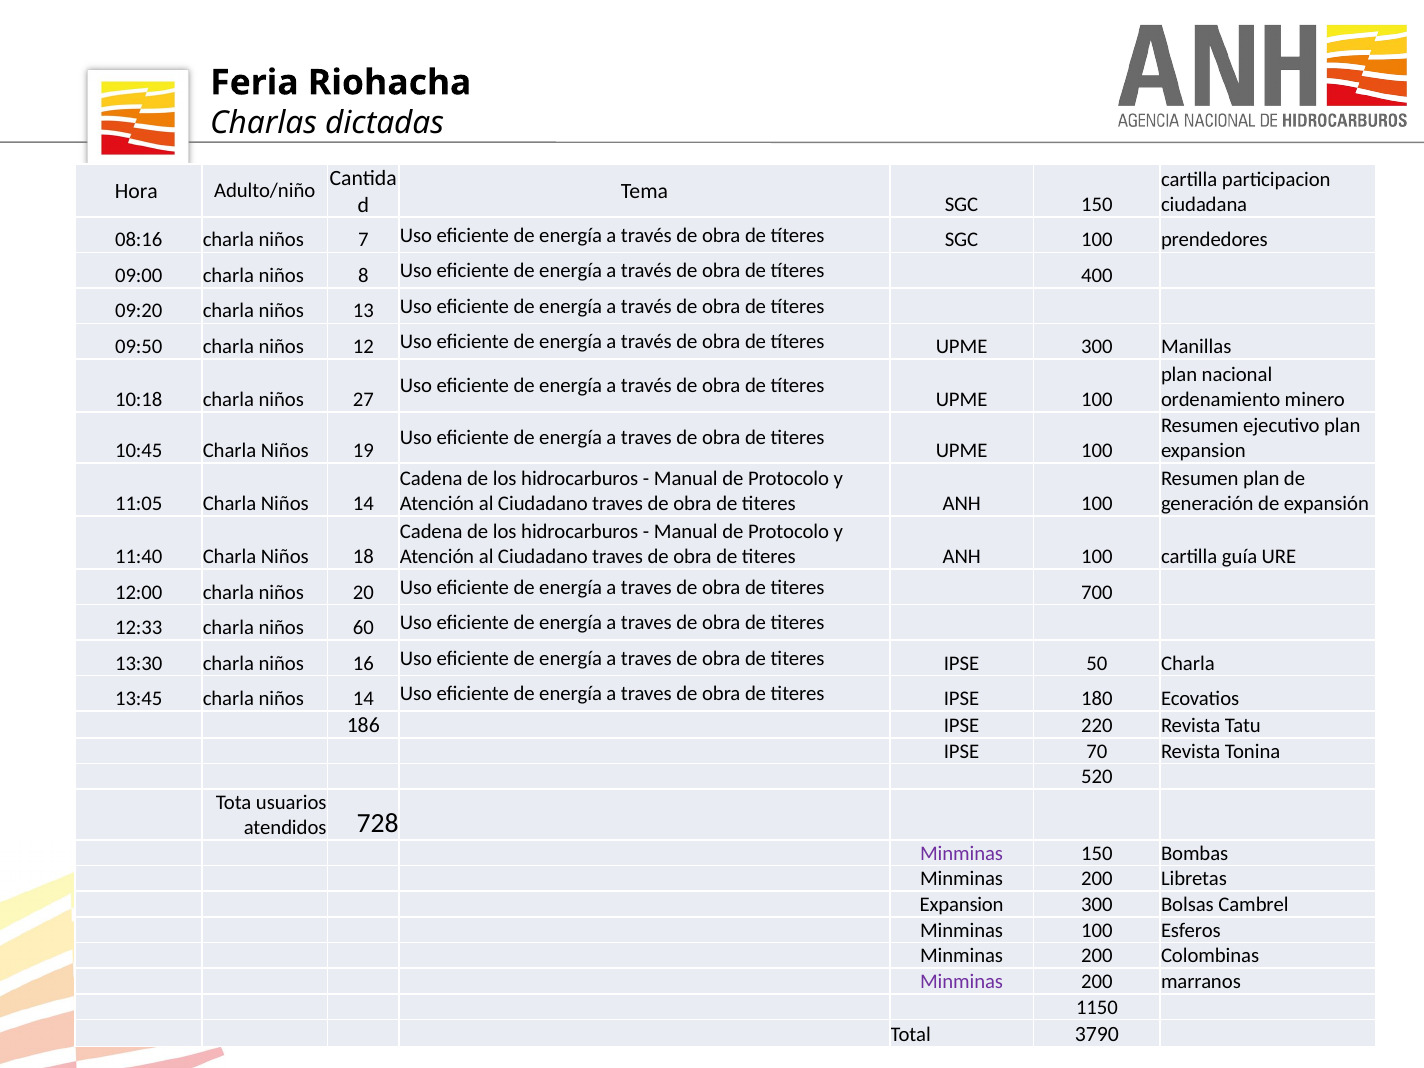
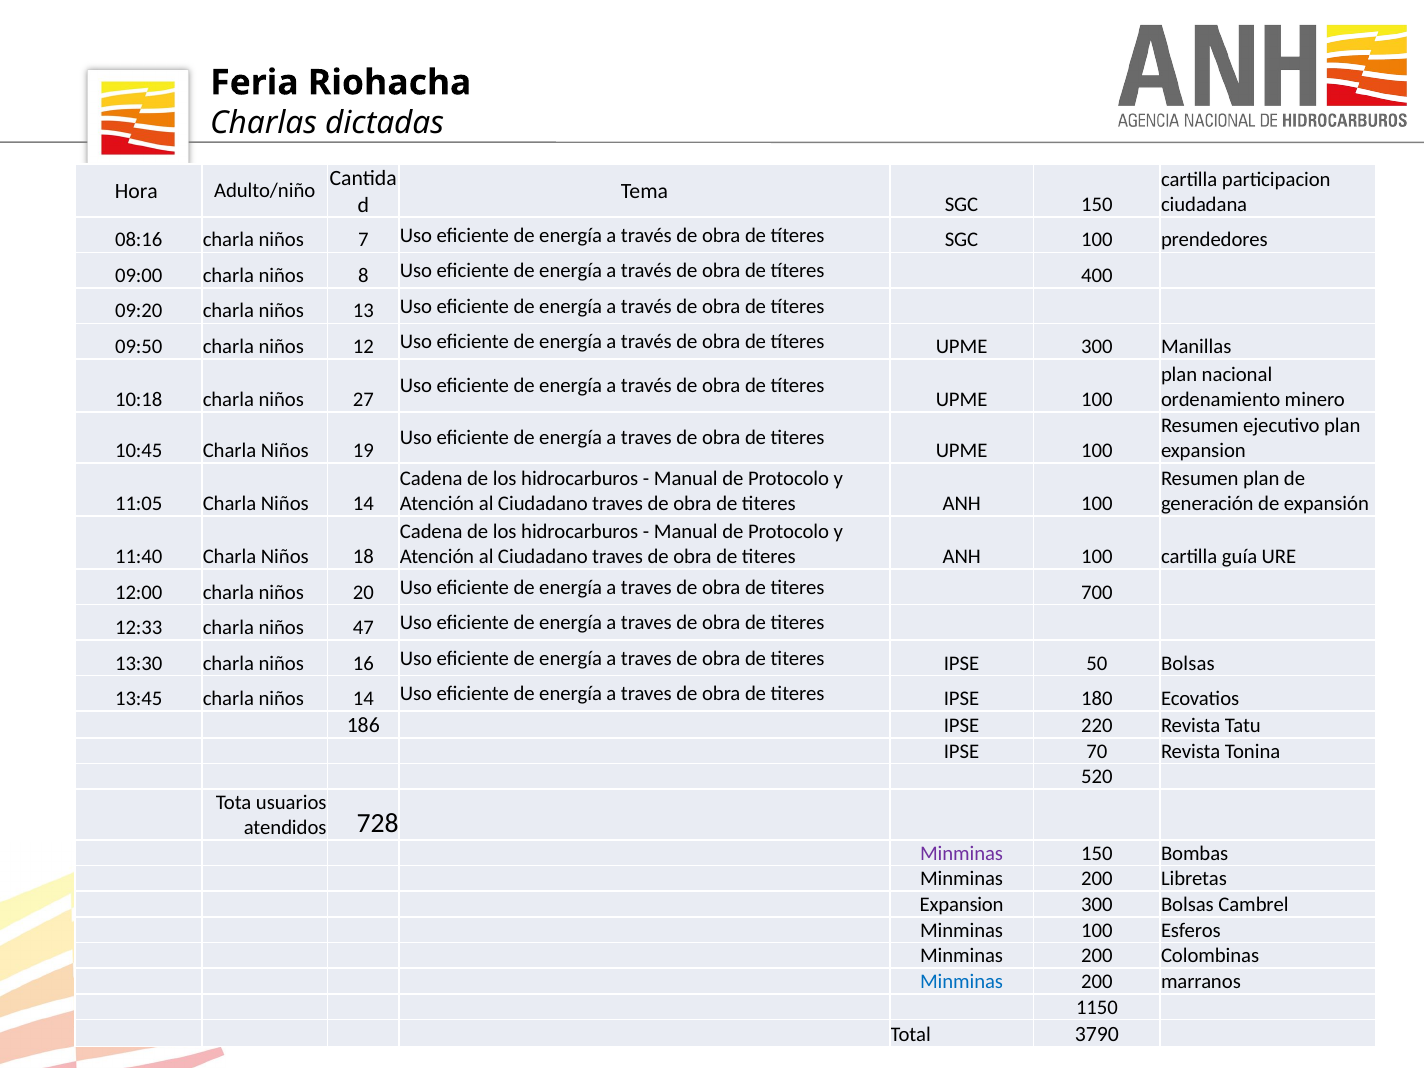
60: 60 -> 47
50 Charla: Charla -> Bolsas
Minminas at (962, 982) colour: purple -> blue
